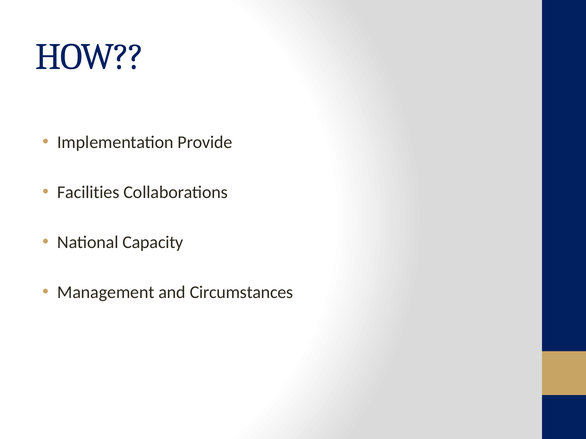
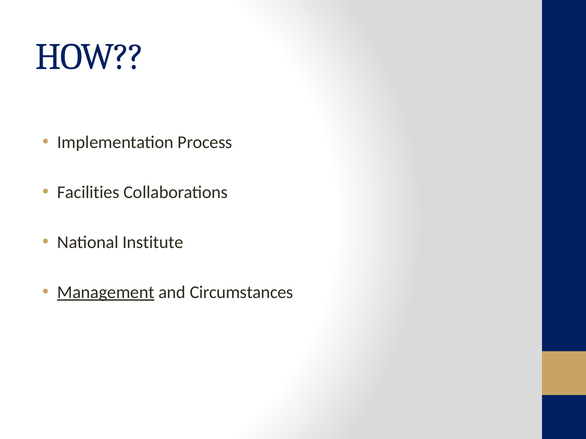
Provide: Provide -> Process
Capacity: Capacity -> Institute
Management underline: none -> present
